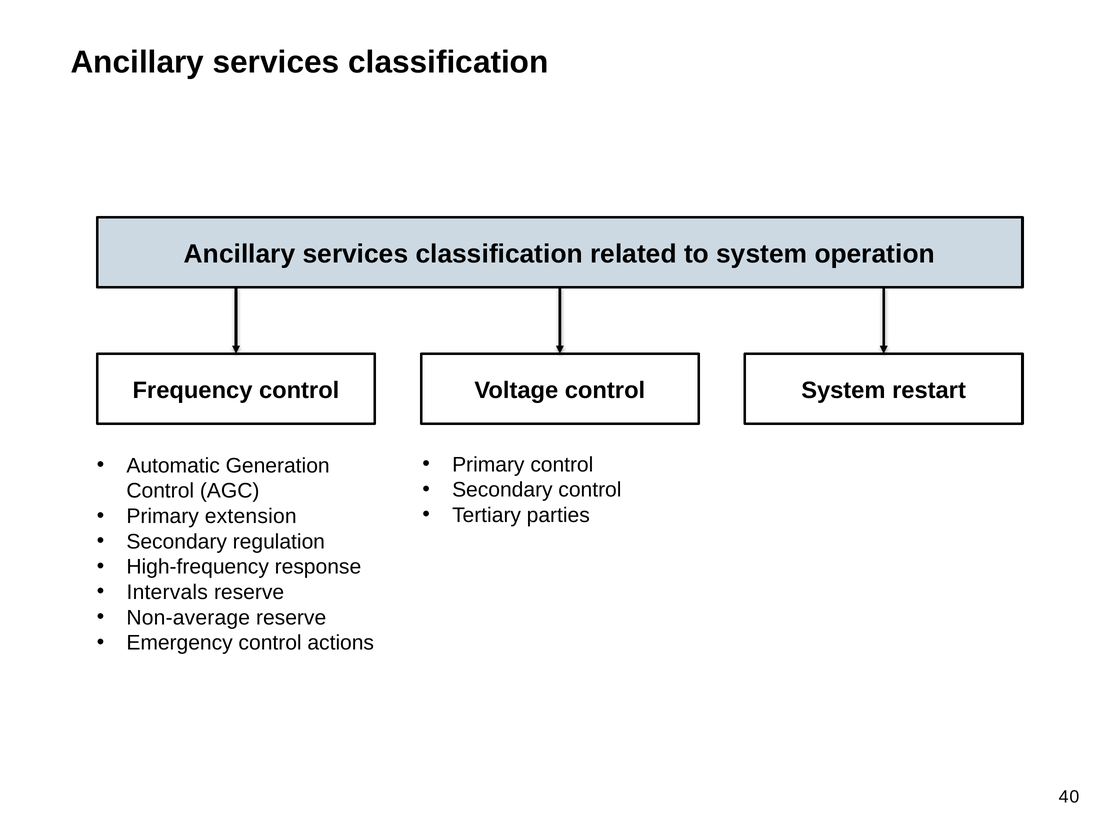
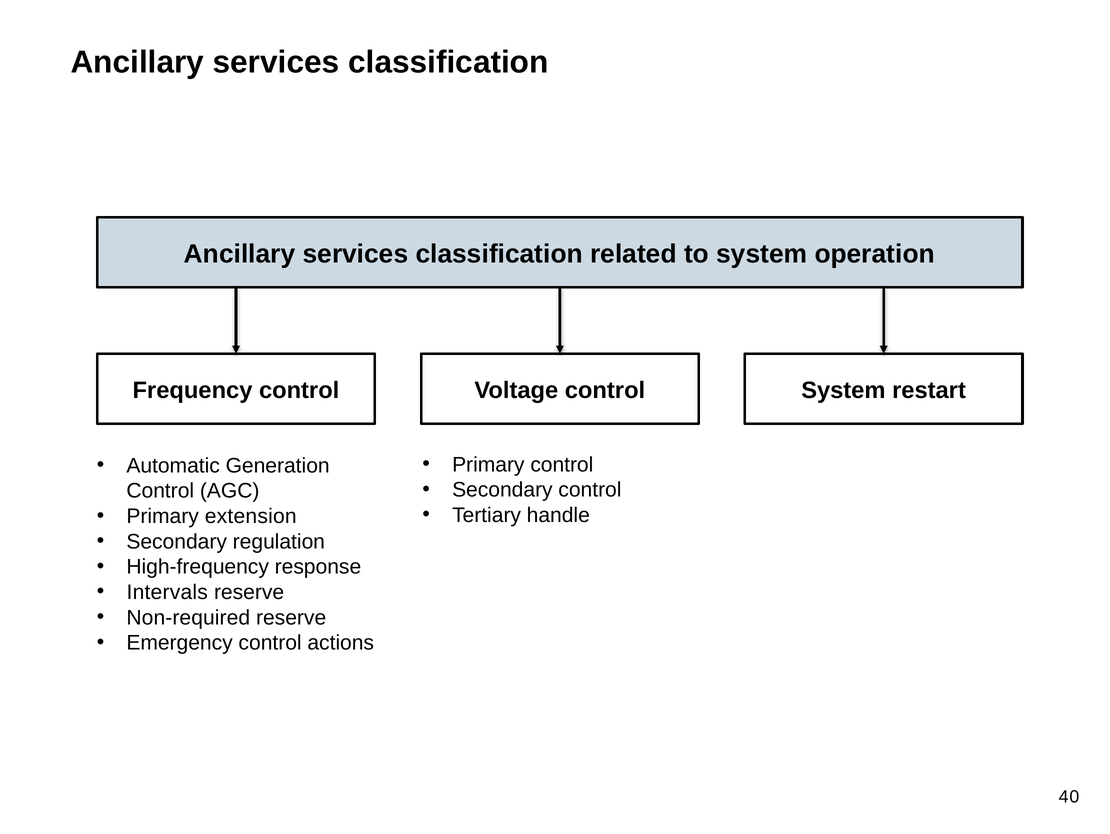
parties: parties -> handle
Non-average: Non-average -> Non-required
